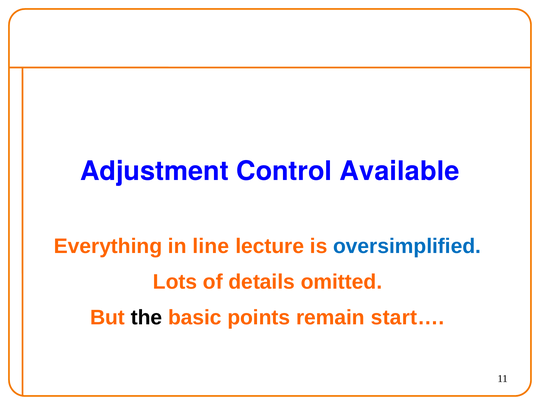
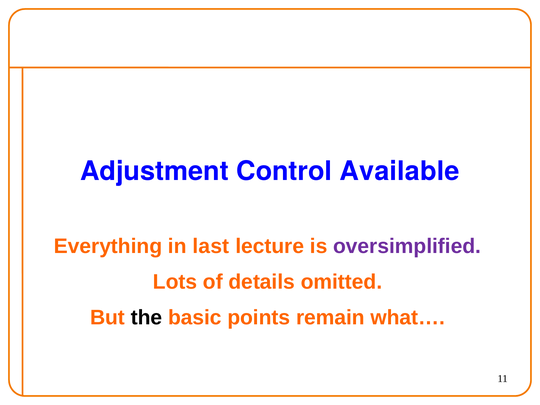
line: line -> last
oversimplified colour: blue -> purple
start…: start… -> what…
